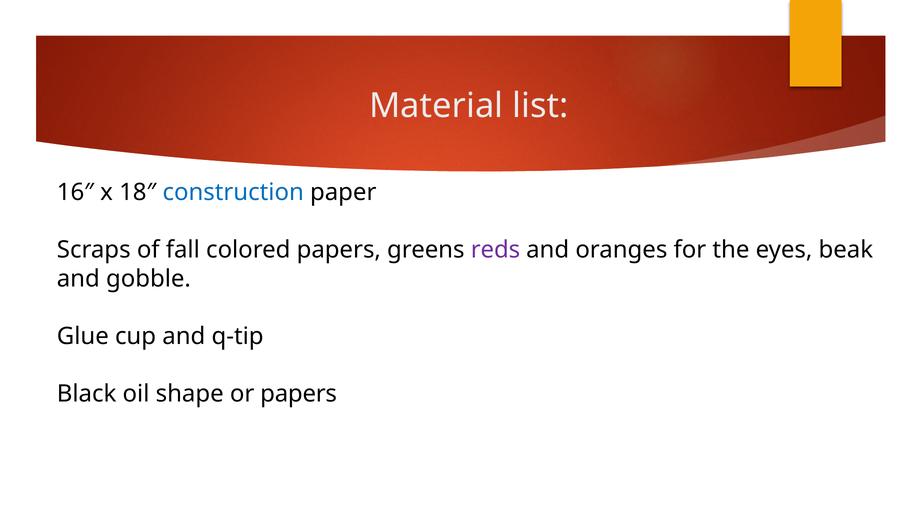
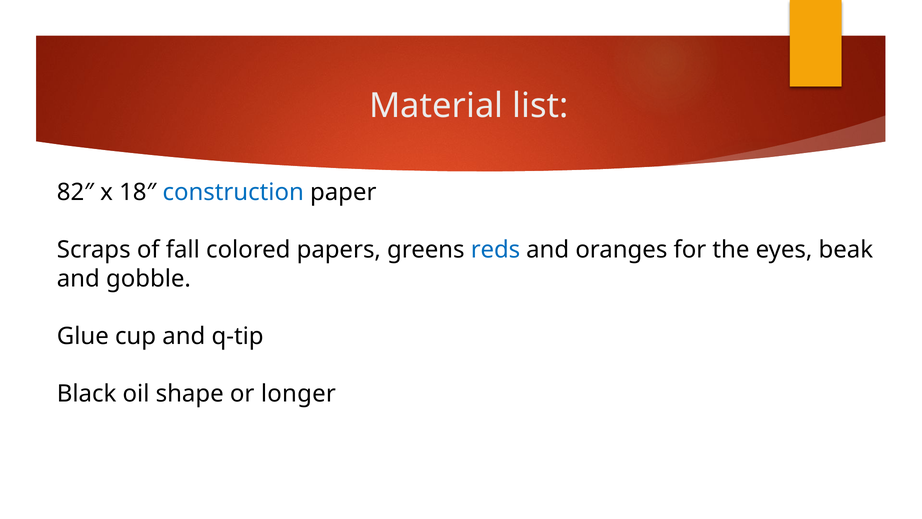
16″: 16″ -> 82″
reds colour: purple -> blue
or papers: papers -> longer
